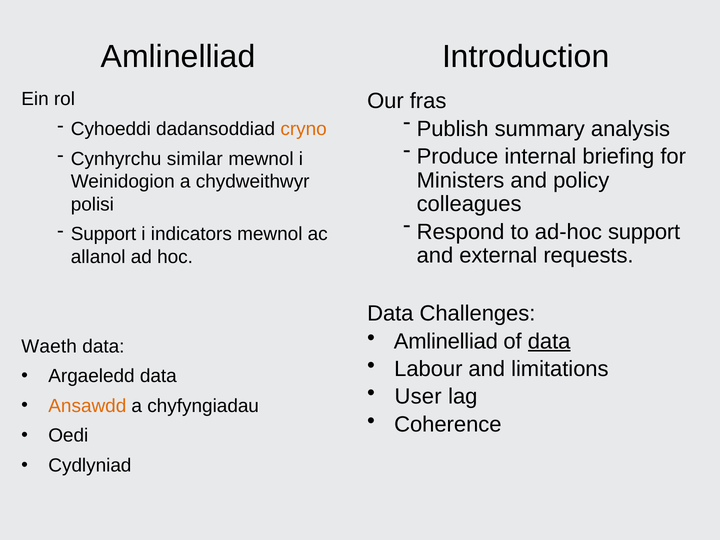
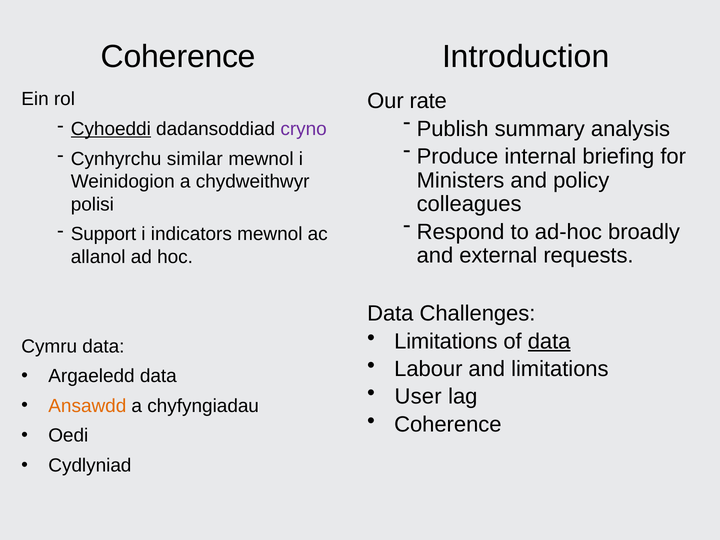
Amlinelliad at (178, 57): Amlinelliad -> Coherence
fras: fras -> rate
Cyhoeddi underline: none -> present
cryno colour: orange -> purple
ad-hoc support: support -> broadly
Amlinelliad at (446, 341): Amlinelliad -> Limitations
Waeth: Waeth -> Cymru
